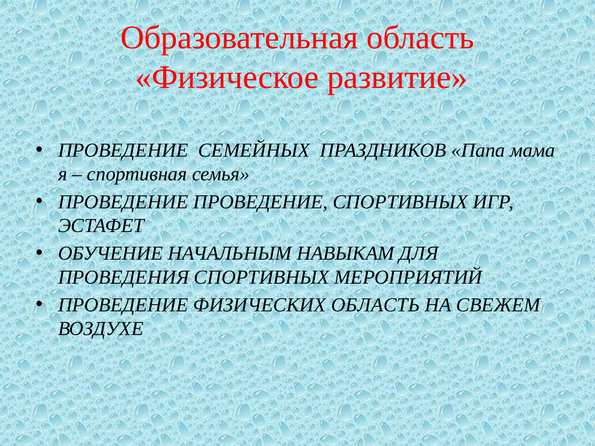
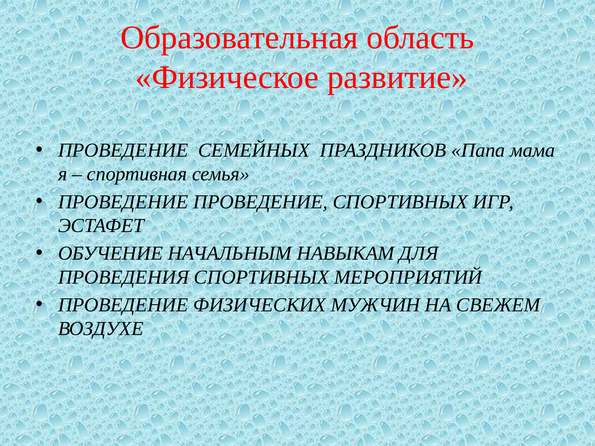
ФИЗИЧЕСКИХ ОБЛАСТЬ: ОБЛАСТЬ -> МУЖЧИН
